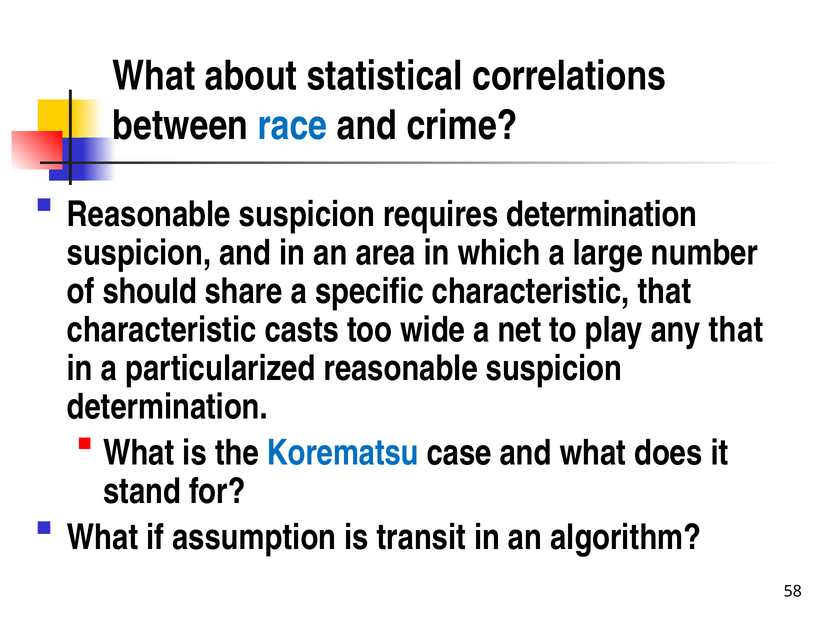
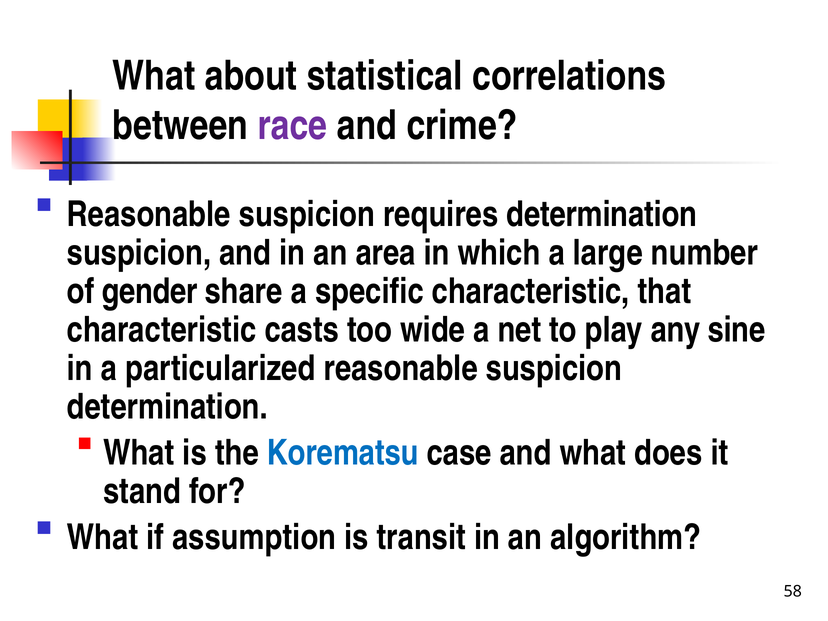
race colour: blue -> purple
should: should -> gender
any that: that -> sine
